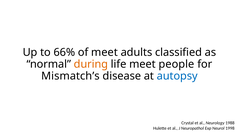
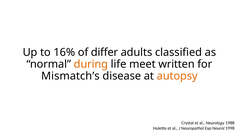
66%: 66% -> 16%
of meet: meet -> differ
people: people -> written
autopsy colour: blue -> orange
